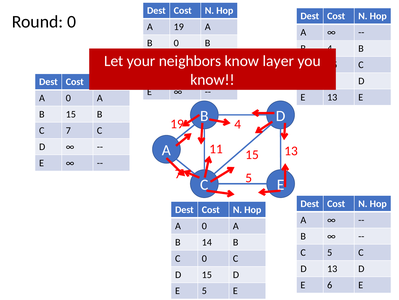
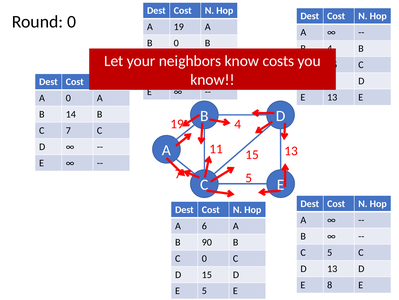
layer: layer -> costs
B 15: 15 -> 14
0 at (204, 225): 0 -> 6
14: 14 -> 90
6: 6 -> 8
